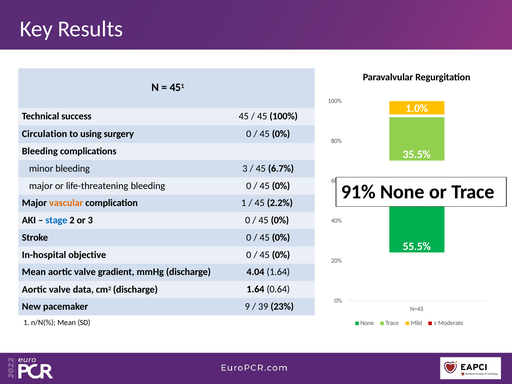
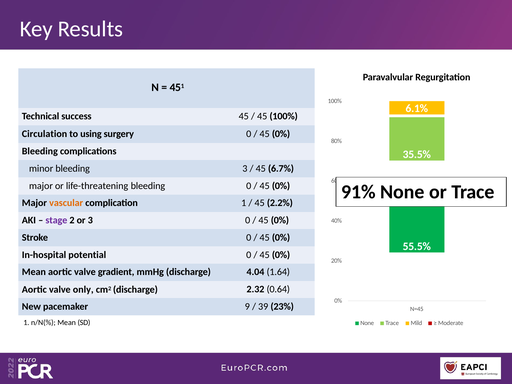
1.0%: 1.0% -> 6.1%
stage colour: blue -> purple
objective: objective -> potential
data: data -> only
discharge 1.64: 1.64 -> 2.32
